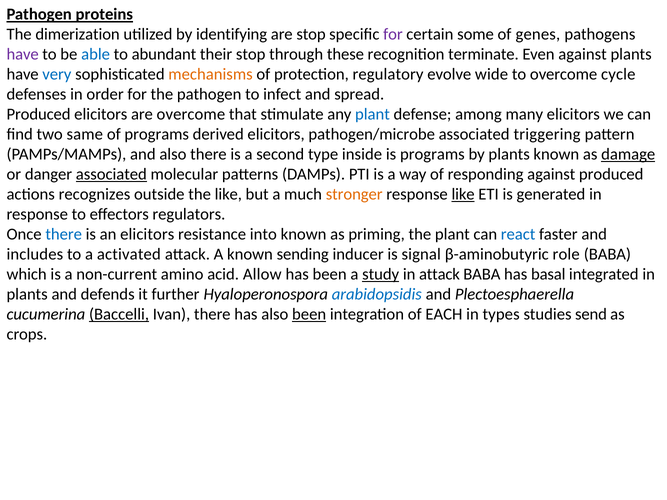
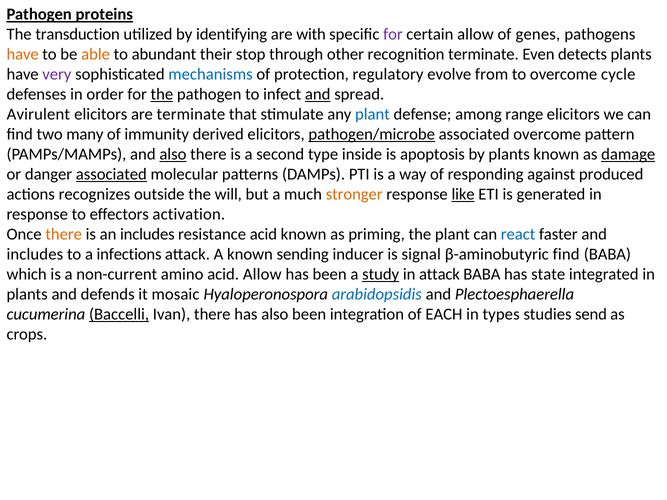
dimerization: dimerization -> transduction
are stop: stop -> with
certain some: some -> allow
have at (23, 54) colour: purple -> orange
able colour: blue -> orange
these: these -> other
Even against: against -> detects
very colour: blue -> purple
mechanisms colour: orange -> blue
wide: wide -> from
the at (162, 94) underline: none -> present
and at (318, 94) underline: none -> present
Produced at (39, 115): Produced -> Avirulent
are overcome: overcome -> terminate
many: many -> range
same: same -> many
of programs: programs -> immunity
pathogen/microbe underline: none -> present
associated triggering: triggering -> overcome
also at (173, 155) underline: none -> present
is programs: programs -> apoptosis
the like: like -> will
regulators: regulators -> activation
there at (64, 235) colour: blue -> orange
an elicitors: elicitors -> includes
resistance into: into -> acid
activated: activated -> infections
β-aminobutyric role: role -> find
basal: basal -> state
further: further -> mosaic
been at (309, 315) underline: present -> none
